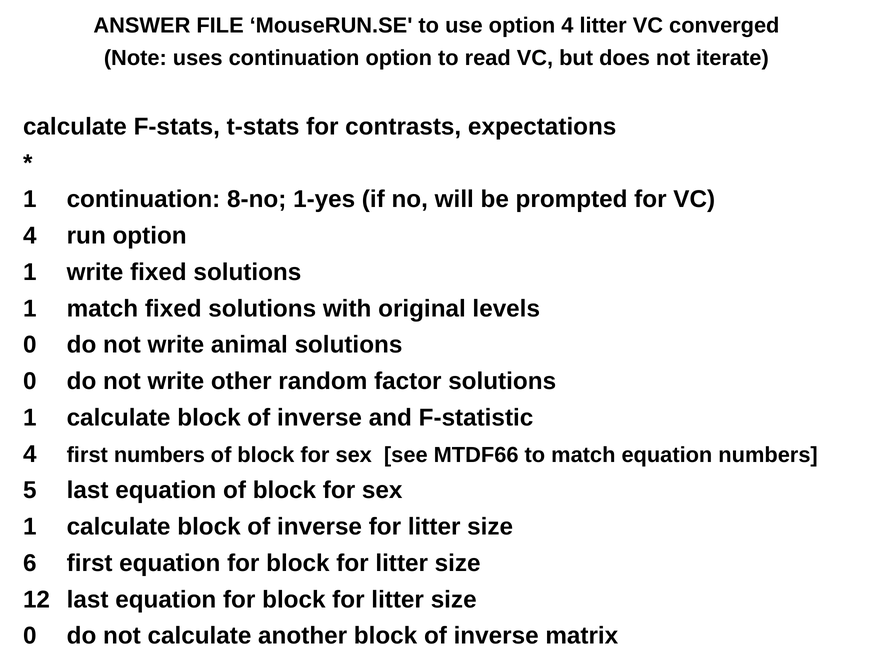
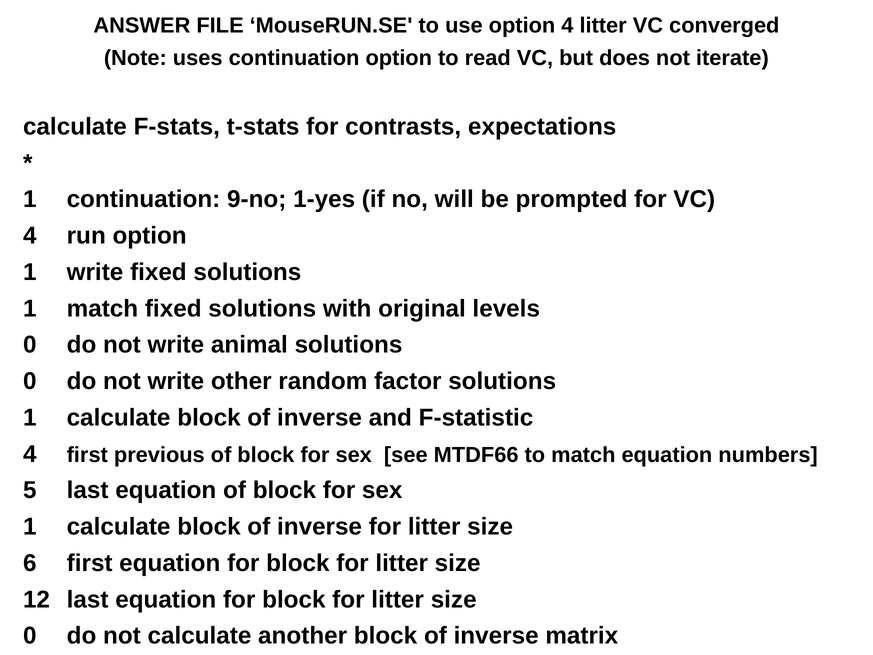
8‑no: 8‑no -> 9‑no
first numbers: numbers -> previous
